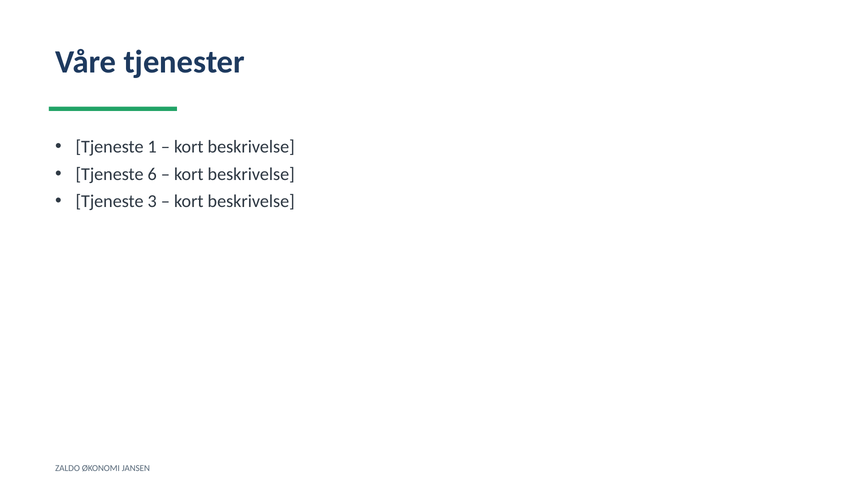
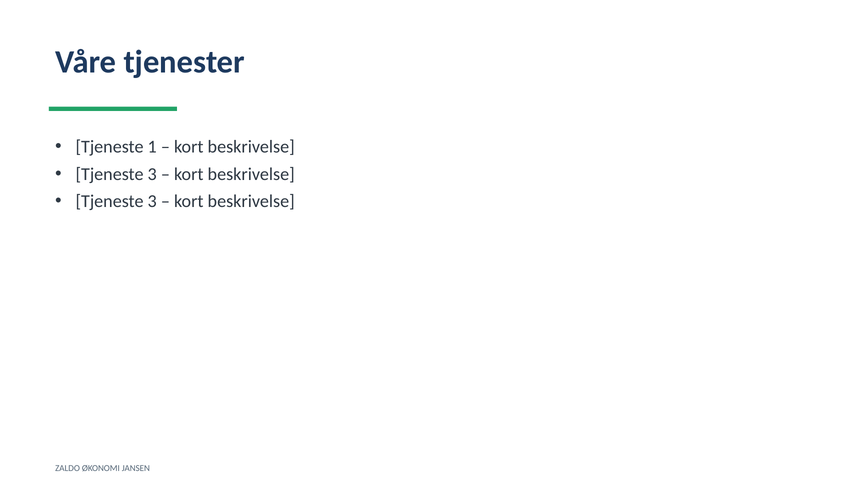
6 at (152, 174): 6 -> 3
